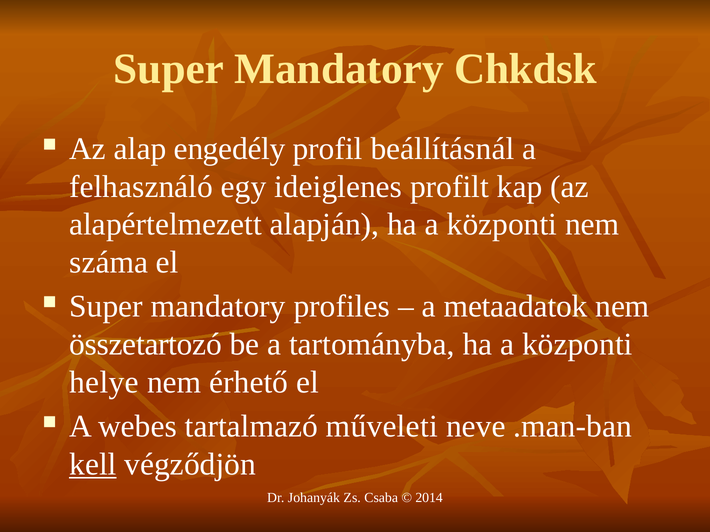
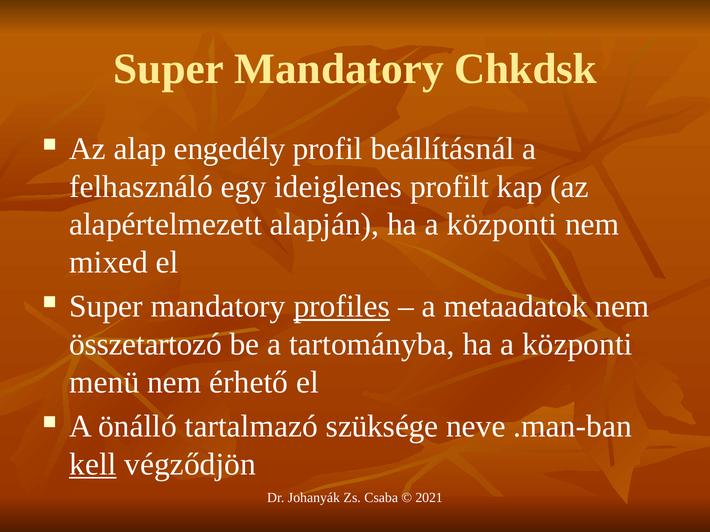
száma: száma -> mixed
profiles underline: none -> present
helye: helye -> menü
webes: webes -> önálló
műveleti: műveleti -> szüksége
2014: 2014 -> 2021
